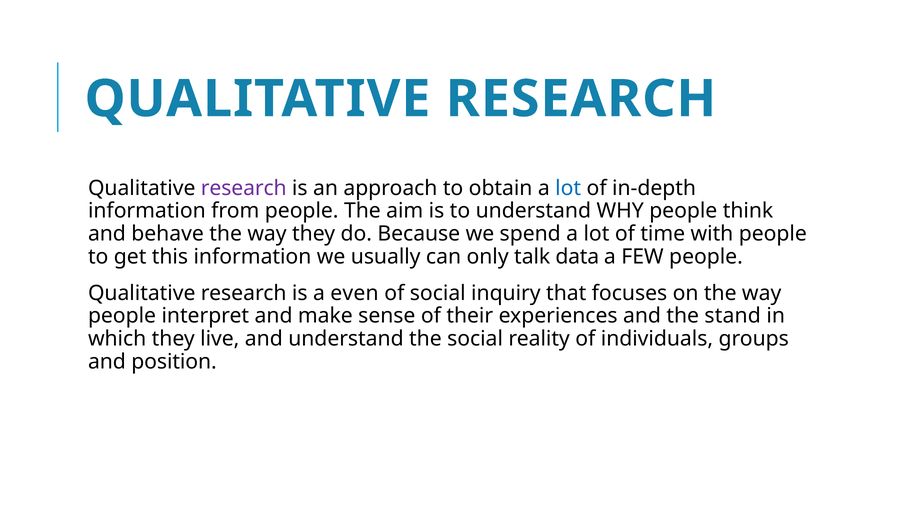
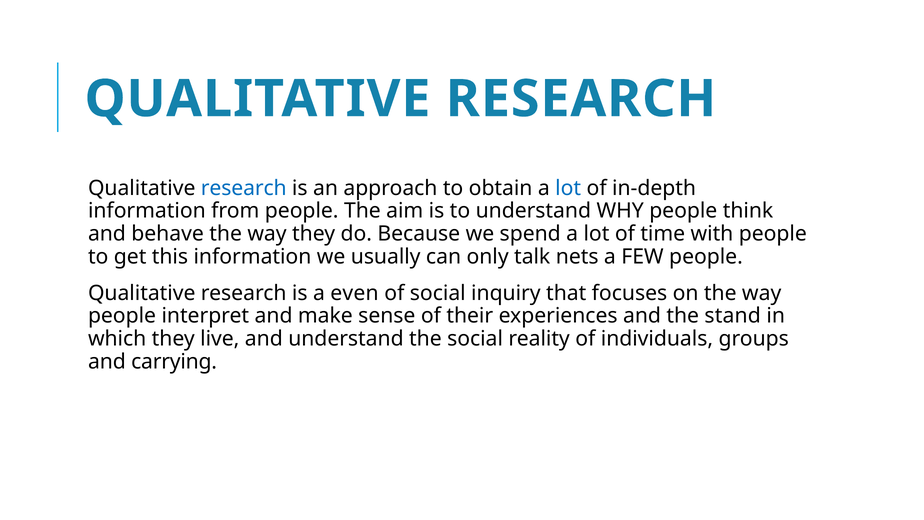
research at (244, 188) colour: purple -> blue
data: data -> nets
position: position -> carrying
